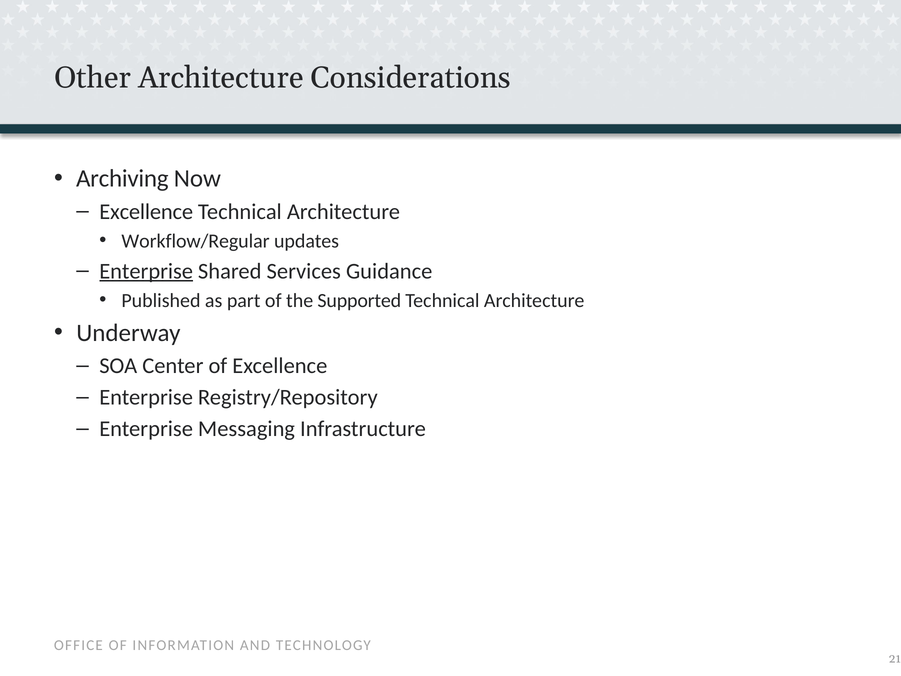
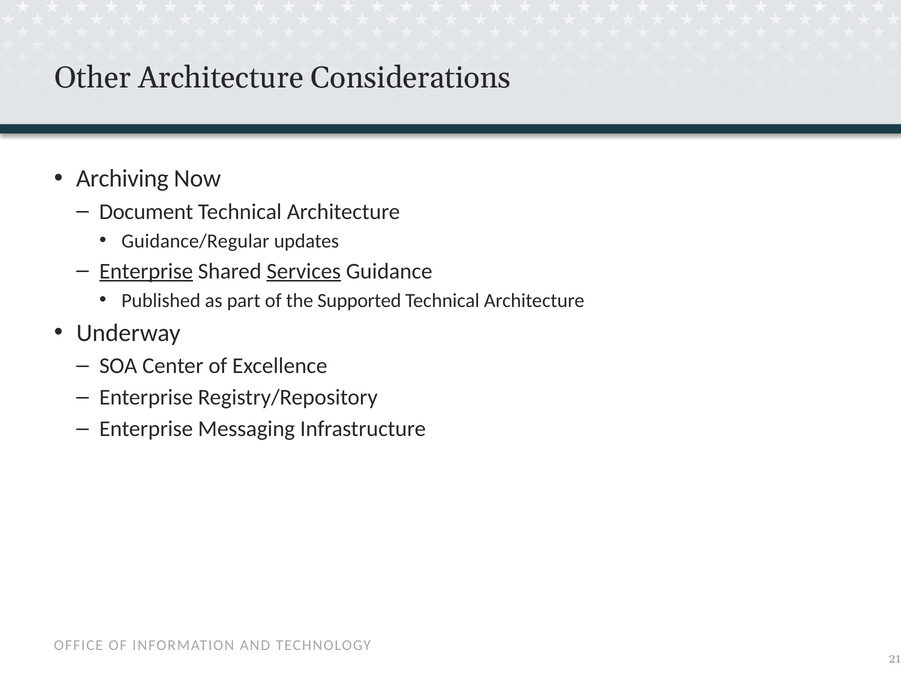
Excellence at (146, 212): Excellence -> Document
Workflow/Regular: Workflow/Regular -> Guidance/Regular
Services underline: none -> present
